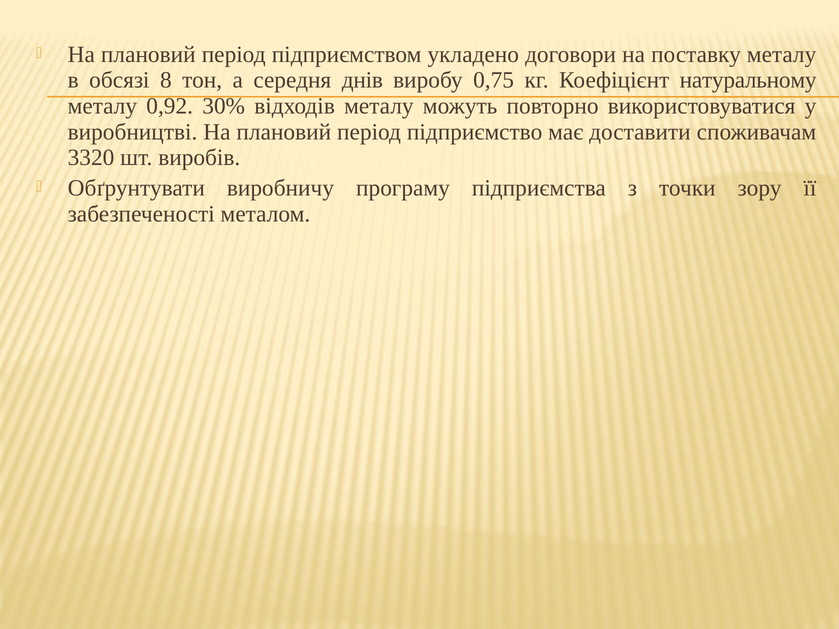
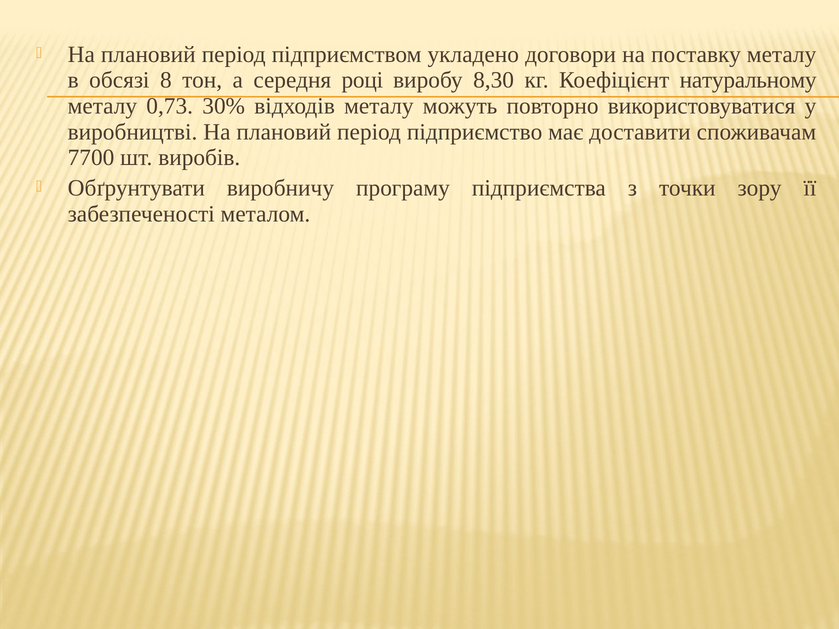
днів: днів -> році
0,75: 0,75 -> 8,30
0,92: 0,92 -> 0,73
3320: 3320 -> 7700
